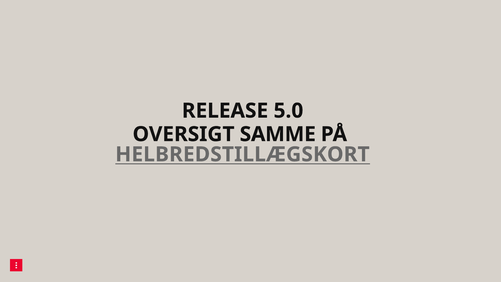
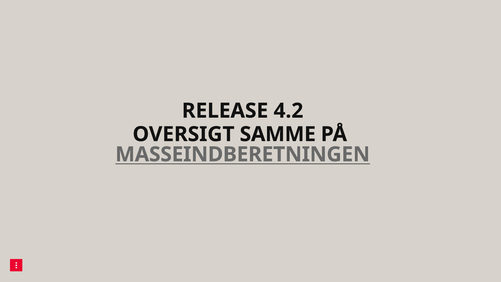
5.0: 5.0 -> 4.2
HELBREDSTILLÆGSKORT: HELBREDSTILLÆGSKORT -> MASSEINDBERETNINGEN
